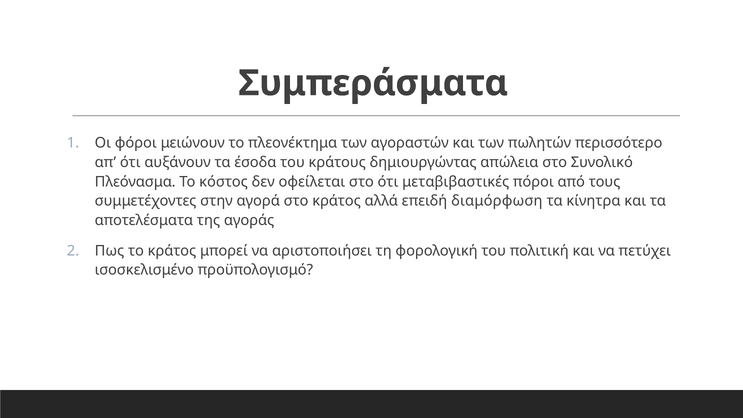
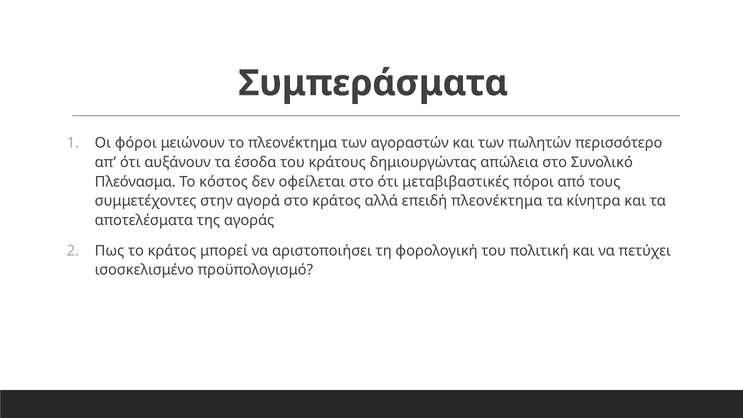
επειδή διαμόρφωση: διαμόρφωση -> πλεονέκτημα
